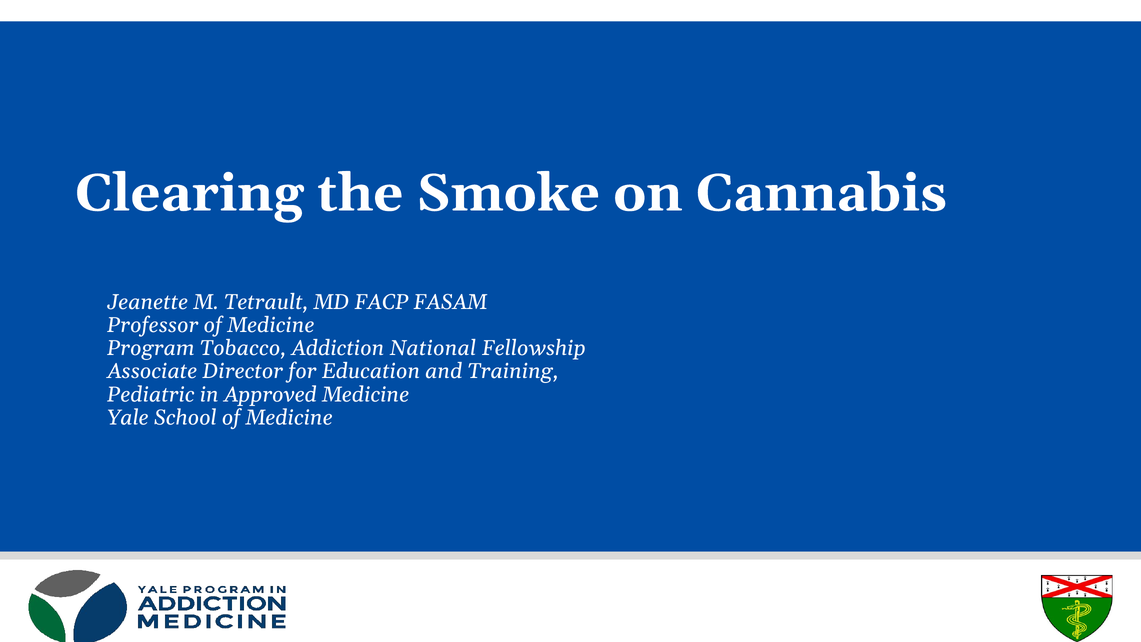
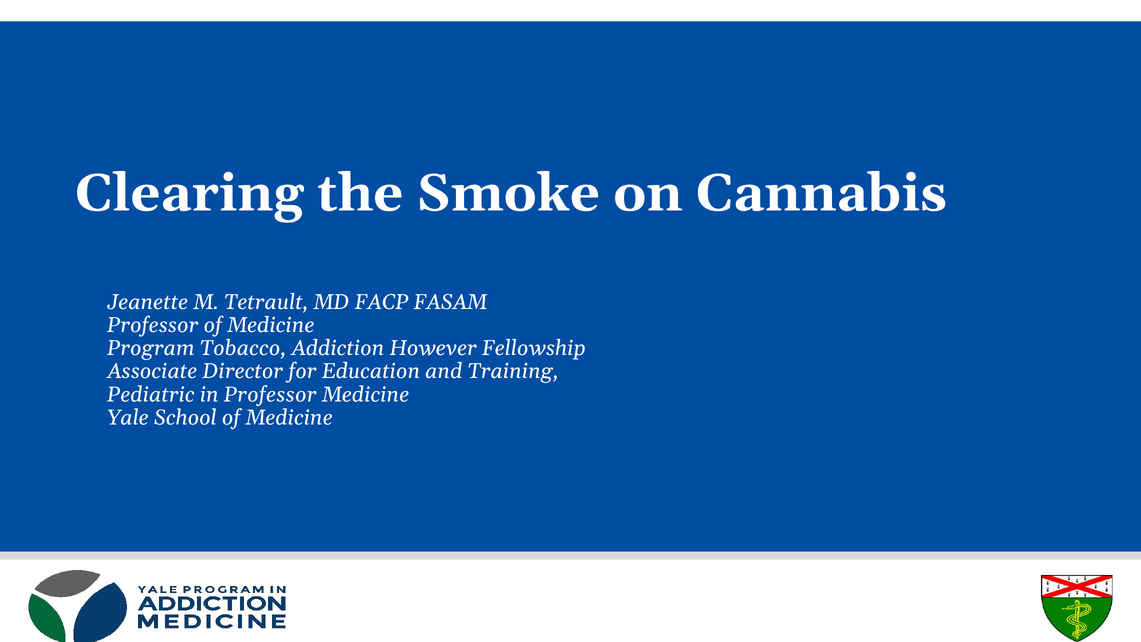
National: National -> However
in Approved: Approved -> Professor
